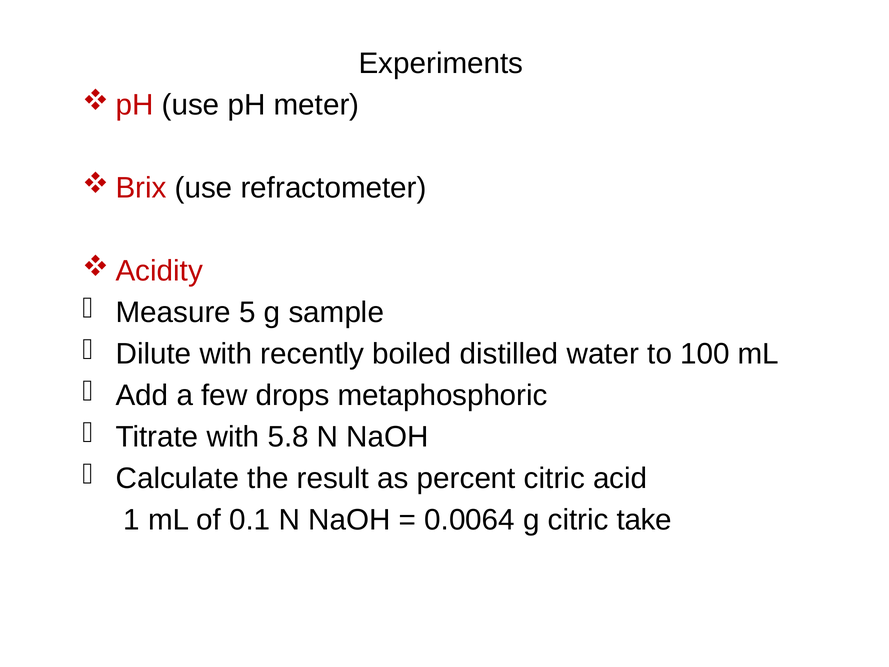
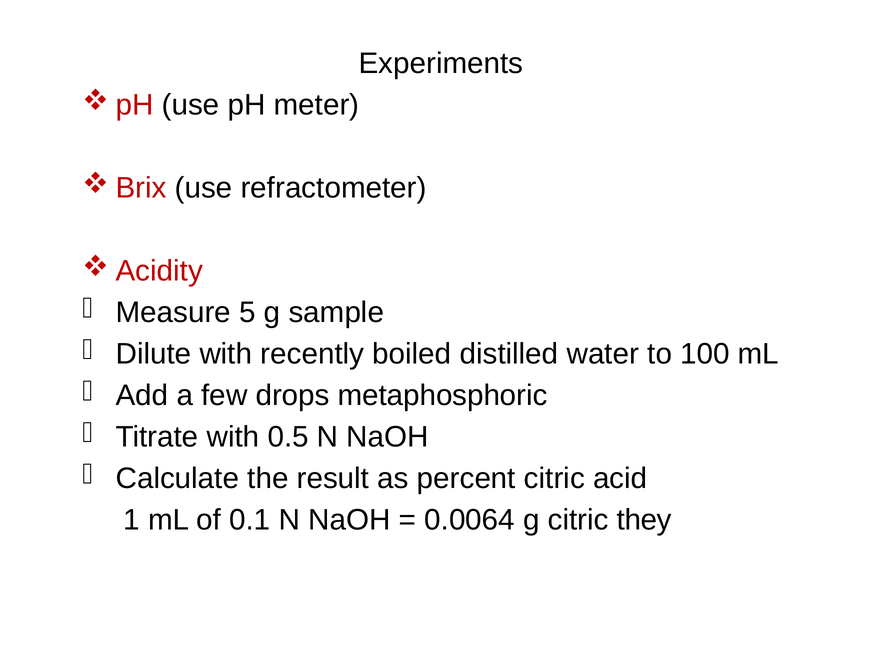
5.8: 5.8 -> 0.5
take: take -> they
